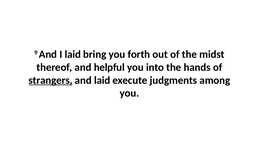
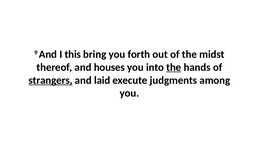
I laid: laid -> this
helpful: helpful -> houses
the at (174, 67) underline: none -> present
